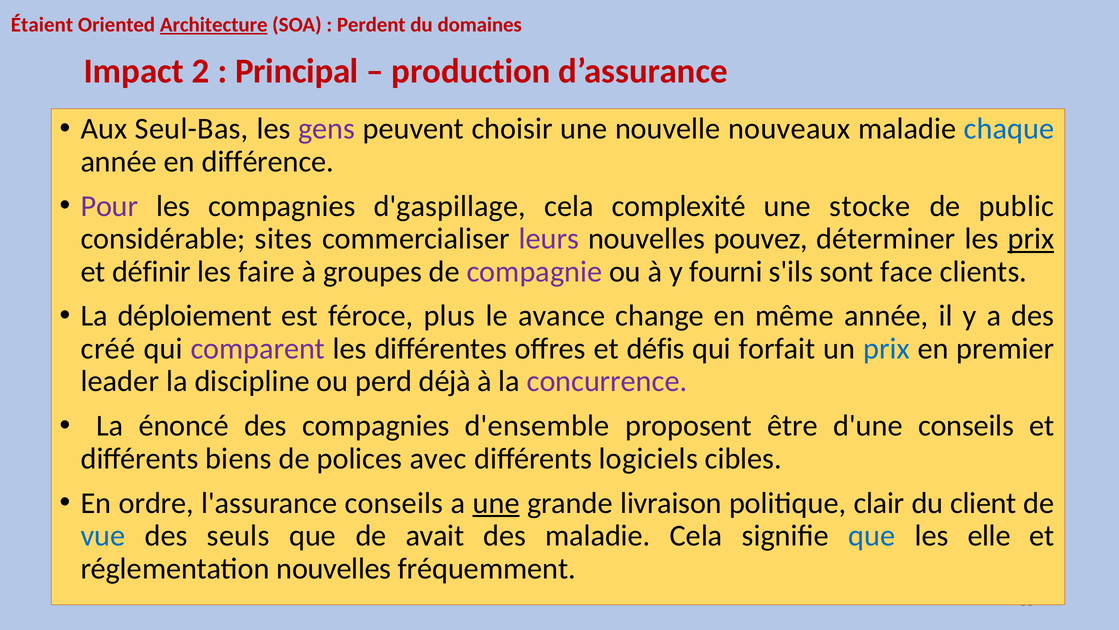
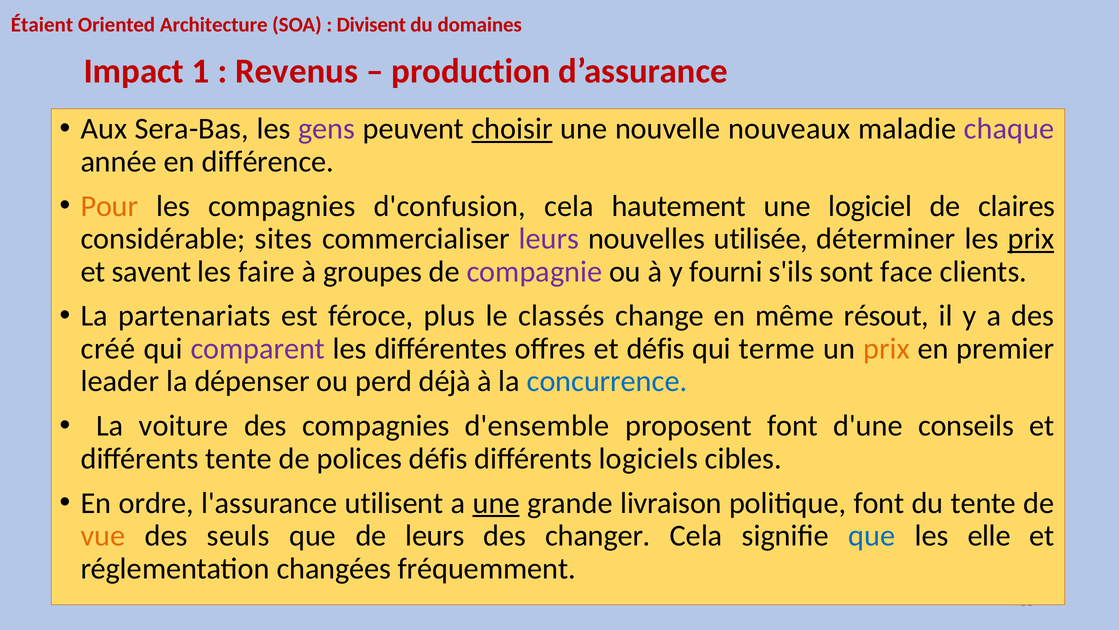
Architecture underline: present -> none
Perdent: Perdent -> Divisent
2: 2 -> 1
Principal: Principal -> Revenus
Seul-Bas: Seul-Bas -> Sera-Bas
choisir underline: none -> present
chaque colour: blue -> purple
Pour colour: purple -> orange
d'gaspillage: d'gaspillage -> d'confusion
complexité: complexité -> hautement
stocke: stocke -> logiciel
public: public -> claires
pouvez: pouvez -> utilisée
définir: définir -> savent
déploiement: déploiement -> partenariats
avance: avance -> classés
même année: année -> résout
forfait: forfait -> terme
prix at (886, 348) colour: blue -> orange
discipline: discipline -> dépenser
concurrence colour: purple -> blue
énoncé: énoncé -> voiture
proposent être: être -> font
différents biens: biens -> tente
polices avec: avec -> défis
l'assurance conseils: conseils -> utilisent
politique clair: clair -> font
du client: client -> tente
vue colour: blue -> orange
de avait: avait -> leurs
des maladie: maladie -> changer
réglementation nouvelles: nouvelles -> changées
